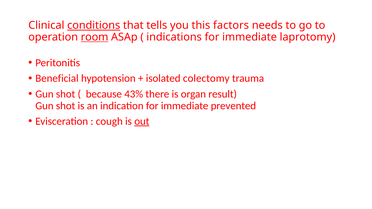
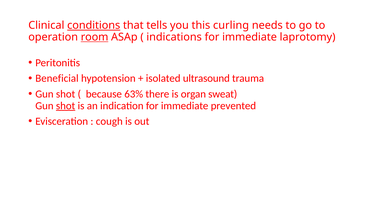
factors: factors -> curling
colectomy: colectomy -> ultrasound
43%: 43% -> 63%
result: result -> sweat
shot at (66, 106) underline: none -> present
out underline: present -> none
